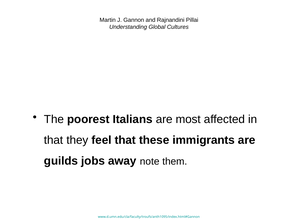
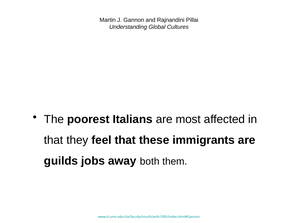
note: note -> both
